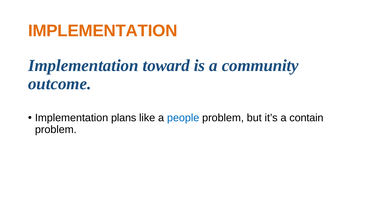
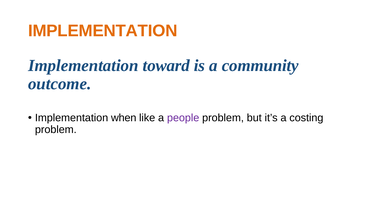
plans: plans -> when
people colour: blue -> purple
contain: contain -> costing
